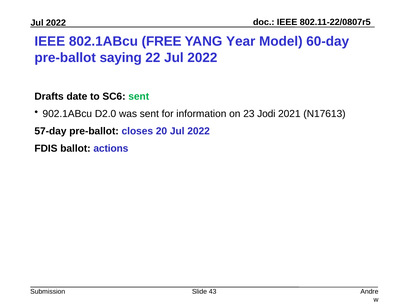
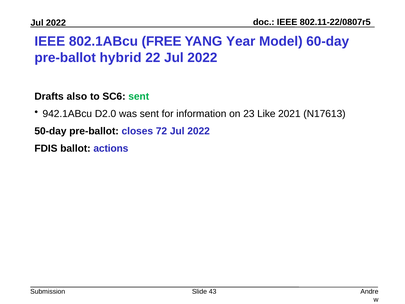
saying: saying -> hybrid
date: date -> also
902.1ABcu: 902.1ABcu -> 942.1ABcu
Jodi: Jodi -> Like
57-day: 57-day -> 50-day
20: 20 -> 72
